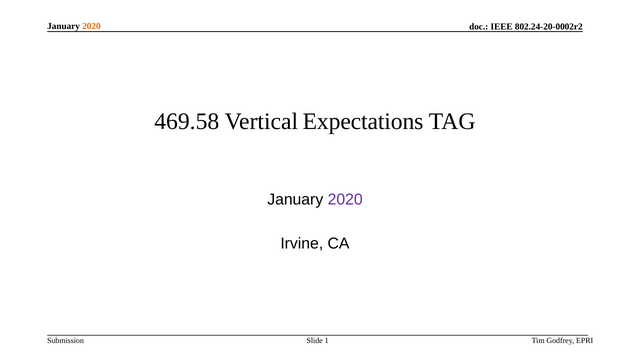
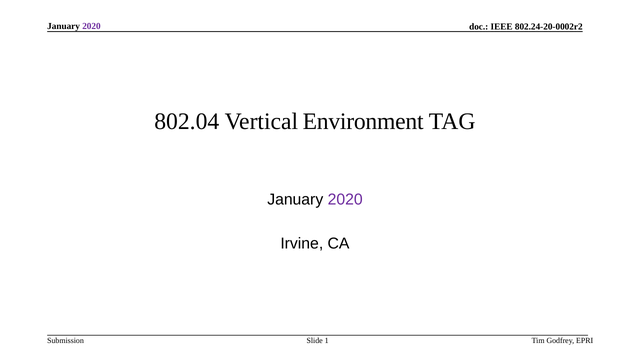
2020 at (91, 26) colour: orange -> purple
469.58: 469.58 -> 802.04
Expectations: Expectations -> Environment
